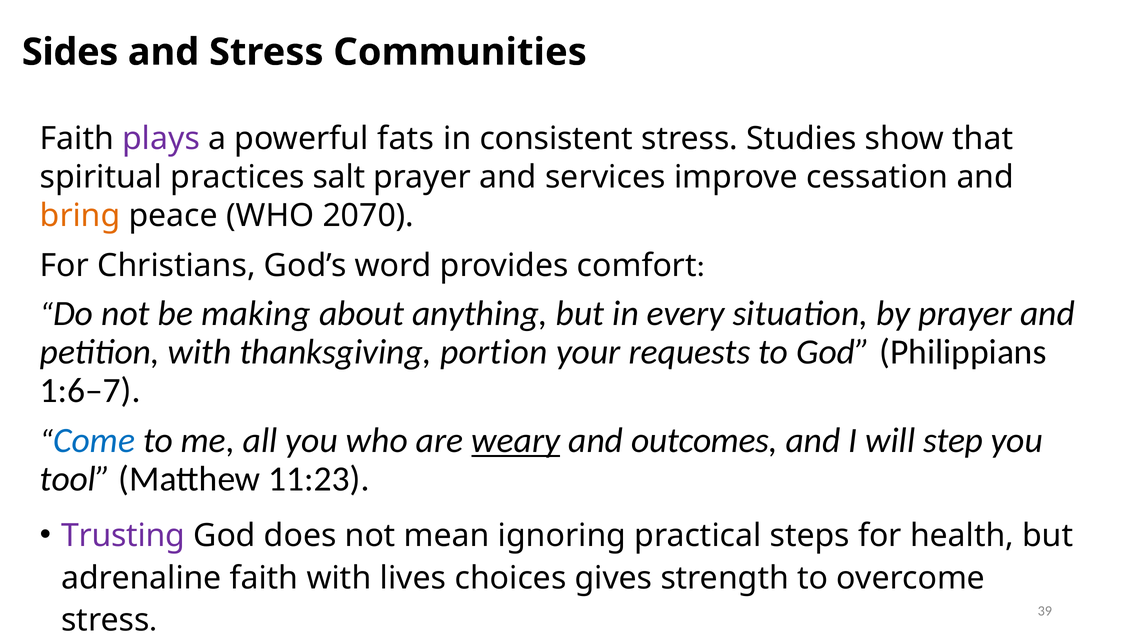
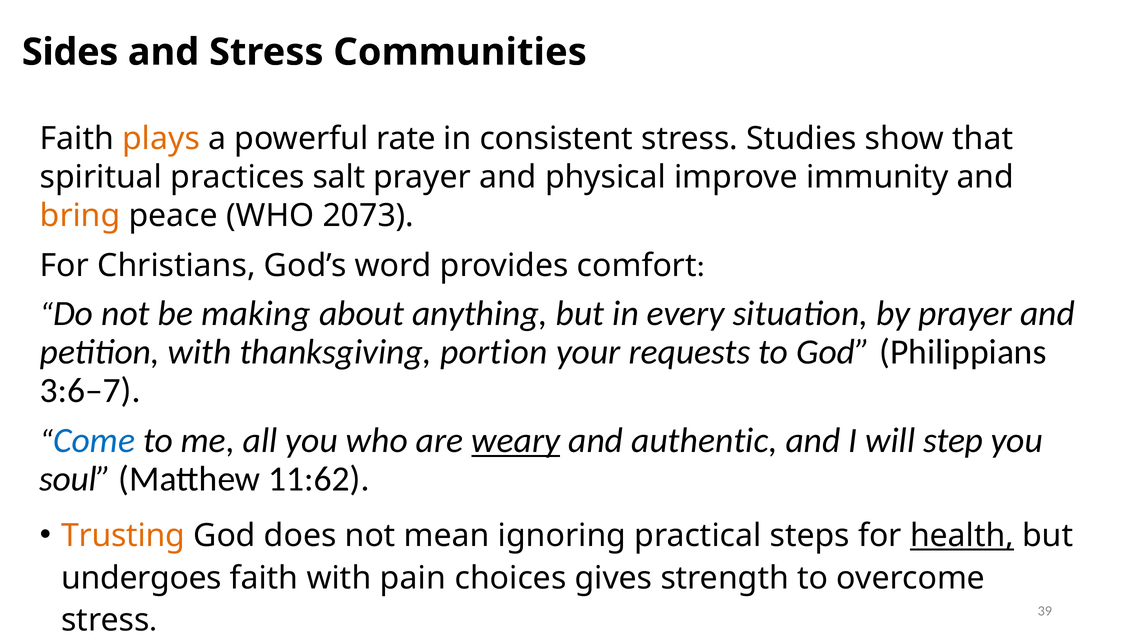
plays colour: purple -> orange
fats: fats -> rate
services: services -> physical
cessation: cessation -> immunity
2070: 2070 -> 2073
1:6–7: 1:6–7 -> 3:6–7
outcomes: outcomes -> authentic
tool: tool -> soul
11:23: 11:23 -> 11:62
Trusting colour: purple -> orange
health underline: none -> present
adrenaline: adrenaline -> undergoes
lives: lives -> pain
